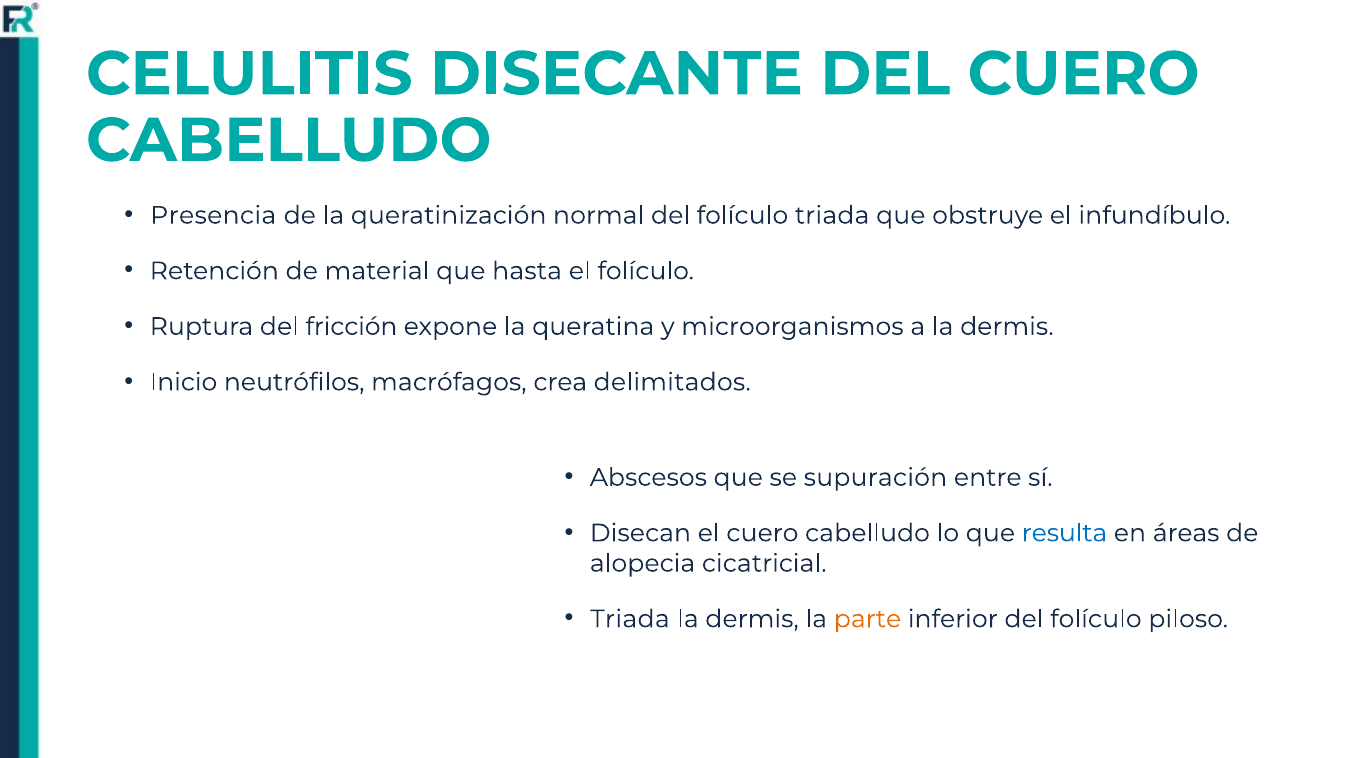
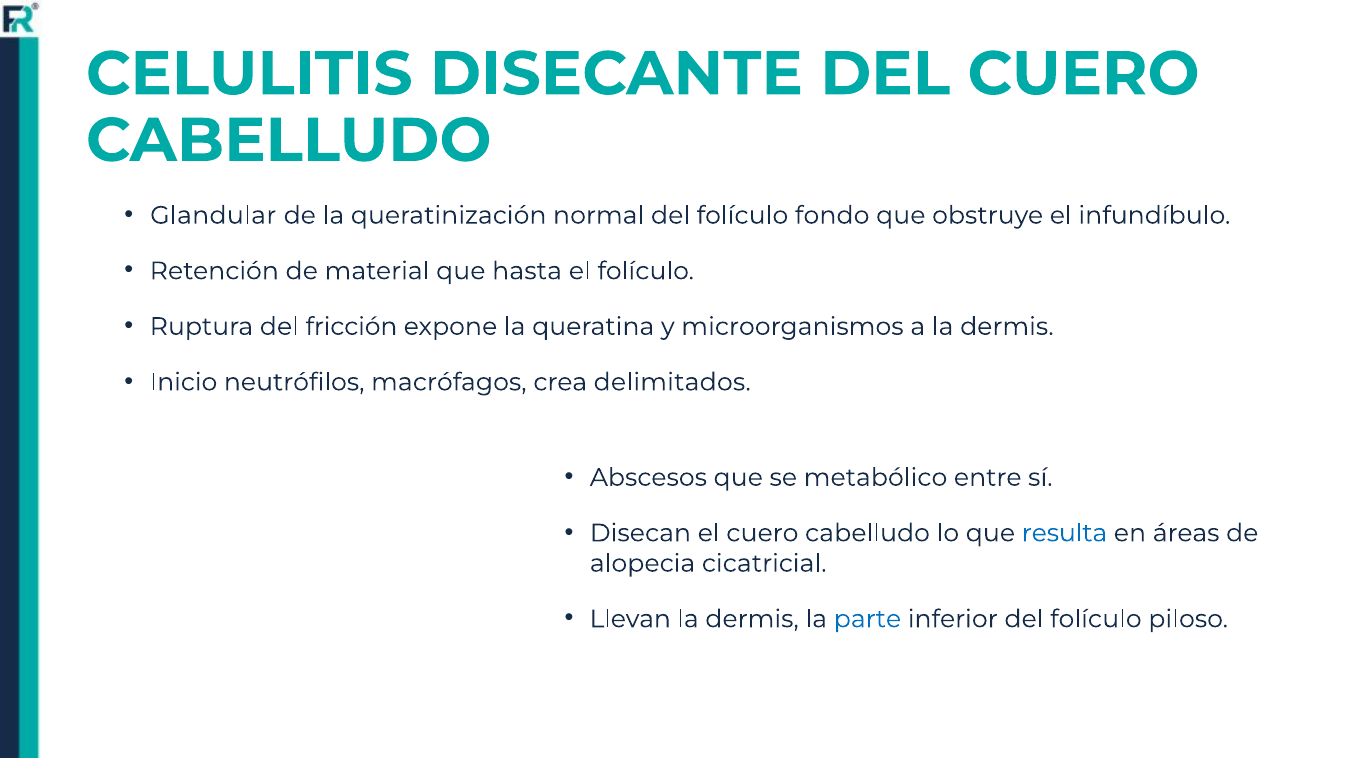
Presencia: Presencia -> Glandular
folículo triada: triada -> fondo
supuración: supuración -> metabólico
Triada at (630, 619): Triada -> Llevan
parte colour: orange -> blue
